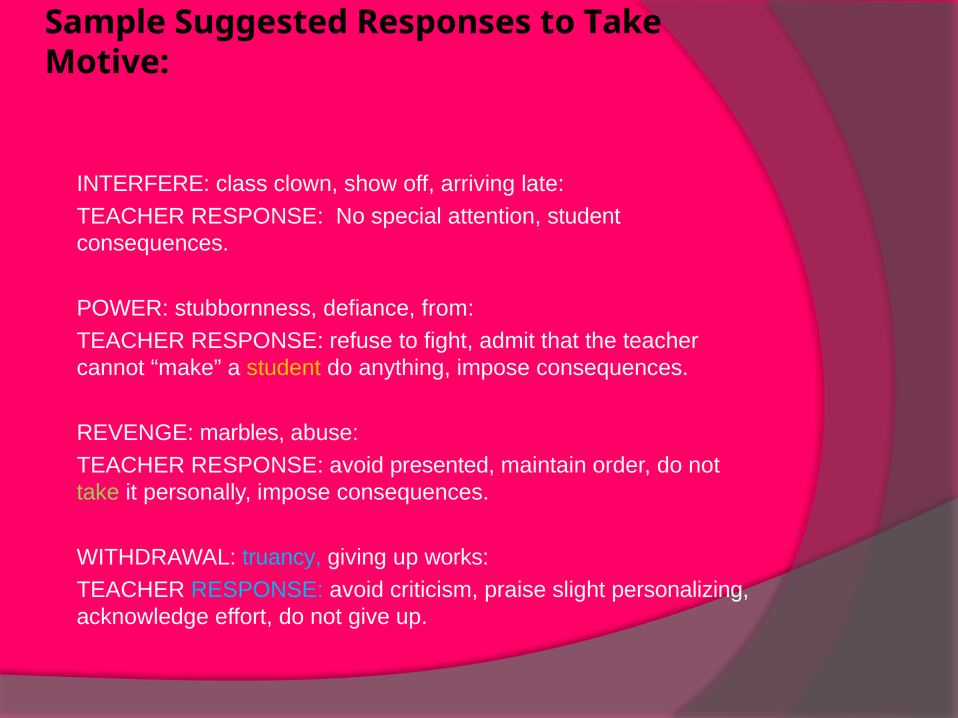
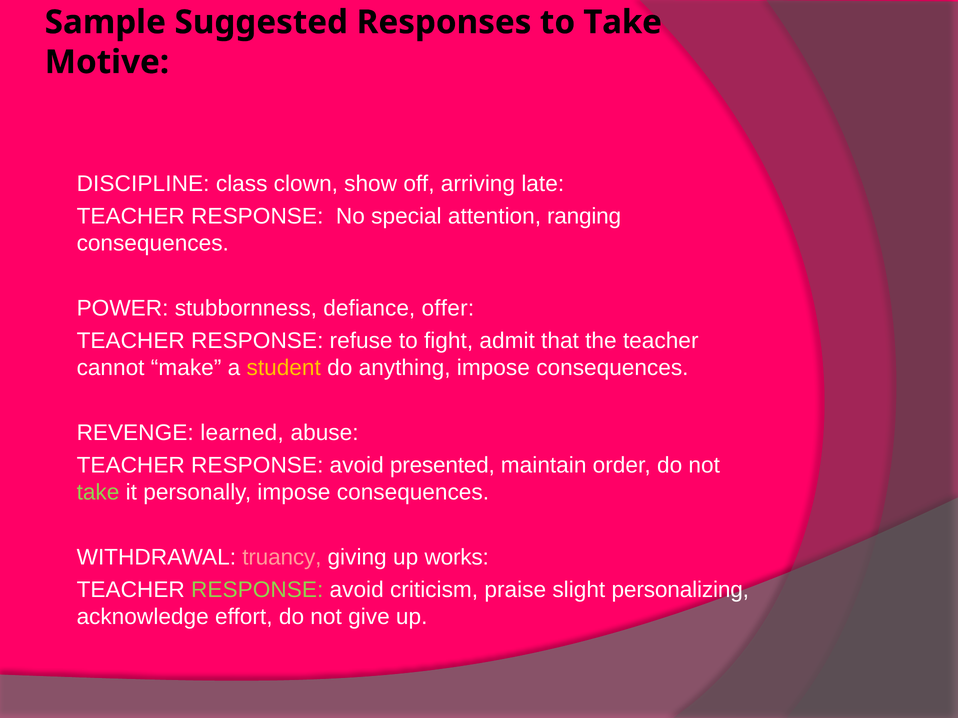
INTERFERE: INTERFERE -> DISCIPLINE
attention student: student -> ranging
from: from -> offer
marbles: marbles -> learned
truancy colour: light blue -> pink
RESPONSE at (257, 590) colour: light blue -> light green
